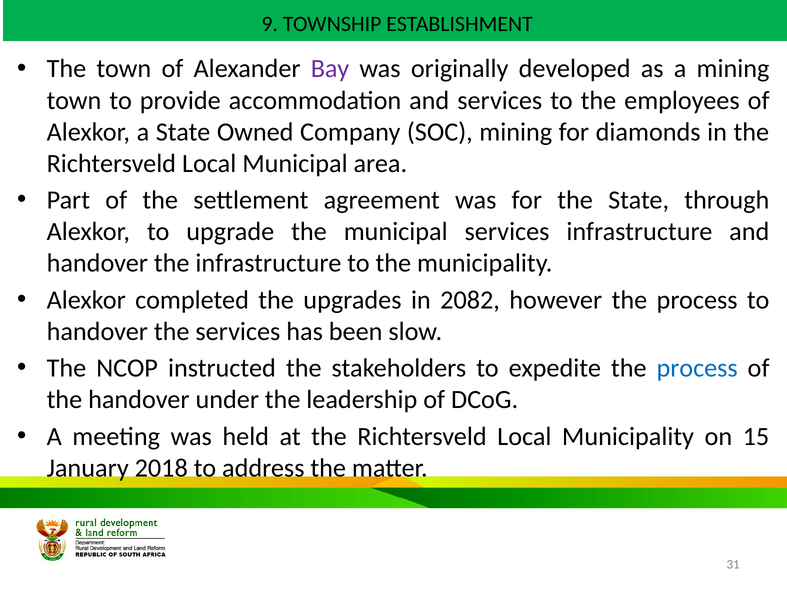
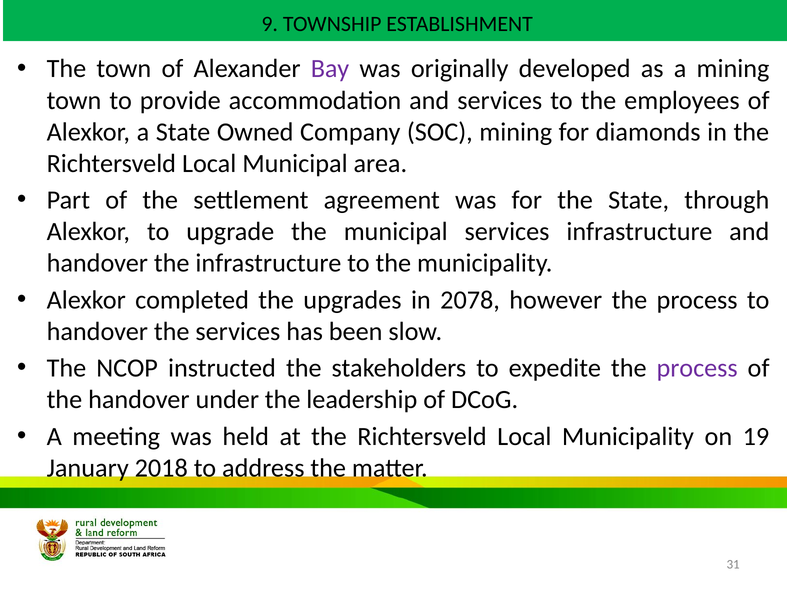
2082: 2082 -> 2078
process at (697, 368) colour: blue -> purple
15: 15 -> 19
